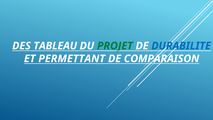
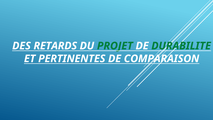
TABLEAU: TABLEAU -> RETARDS
DURABILITE colour: blue -> green
PERMETTANT: PERMETTANT -> PERTINENTES
